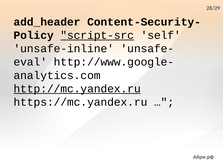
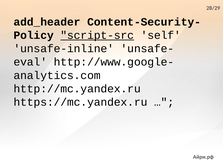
http://mc.yandex.ru underline: present -> none
